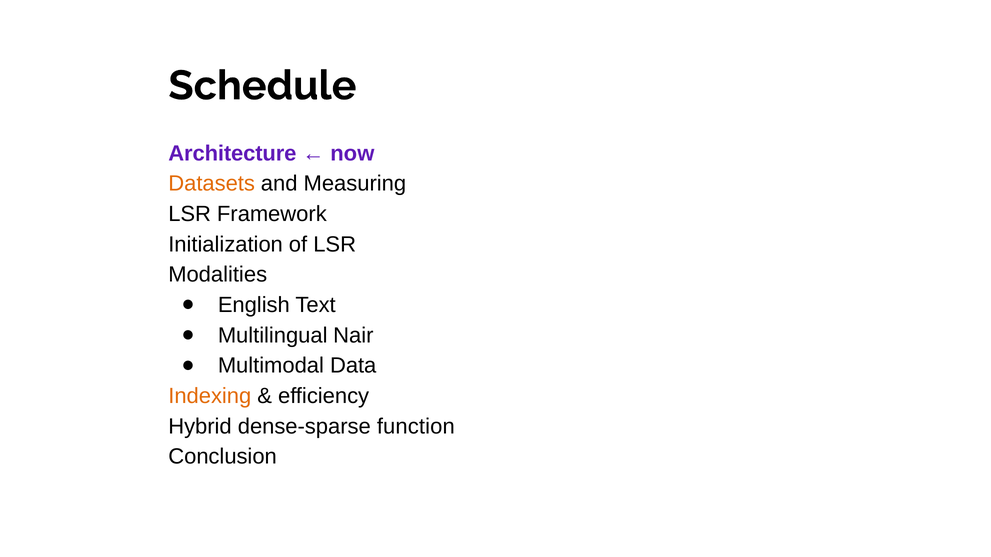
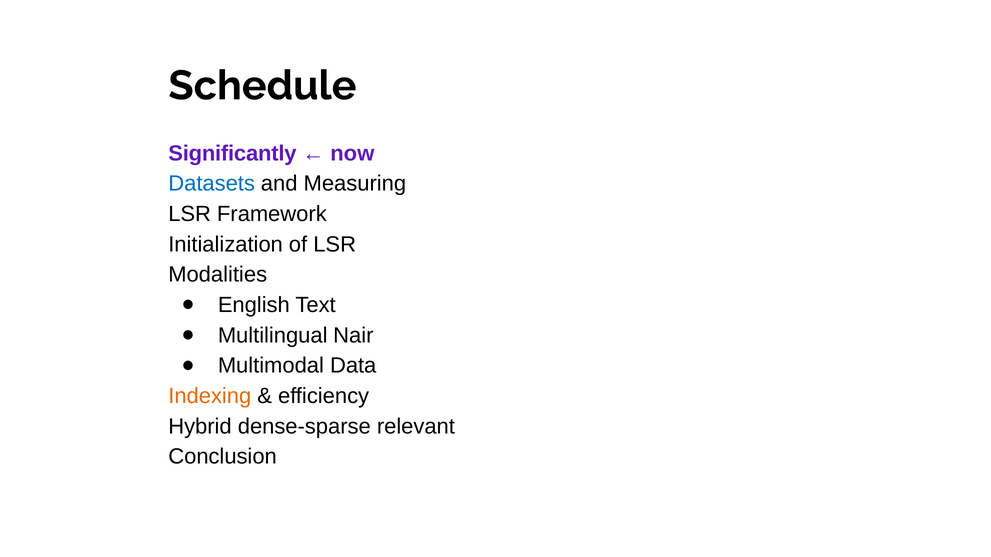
Architecture: Architecture -> Significantly
Datasets colour: orange -> blue
function: function -> relevant
